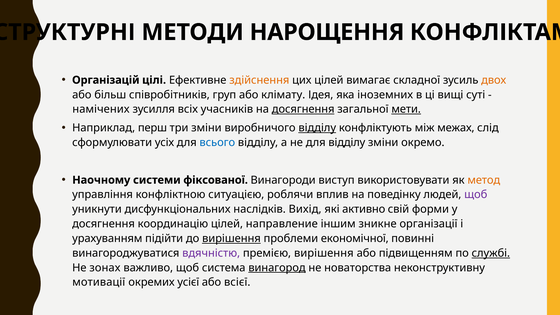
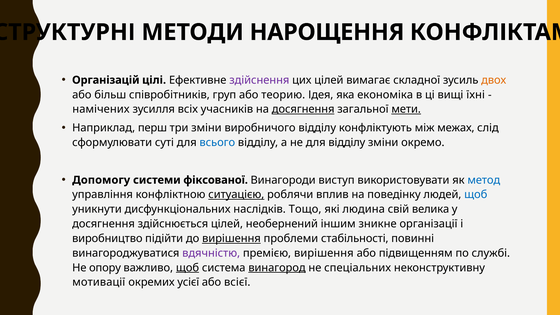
здійснення colour: orange -> purple
клімату: клімату -> теорию
іноземних: іноземних -> економіка
суті: суті -> їхні
відділу at (317, 128) underline: present -> none
усіх: усіх -> суті
Наочному: Наочному -> Допомогу
метод colour: orange -> blue
ситуацією underline: none -> present
щоб at (476, 195) colour: purple -> blue
Вихід: Вихід -> Тощо
активно: активно -> людина
форми: форми -> велика
координацію: координацію -> здійснюється
направление: направление -> необернений
урахуванням: урахуванням -> виробництво
економічної: економічної -> стабільності
службі underline: present -> none
зонах: зонах -> опору
щоб at (188, 268) underline: none -> present
новаторства: новаторства -> спеціальних
